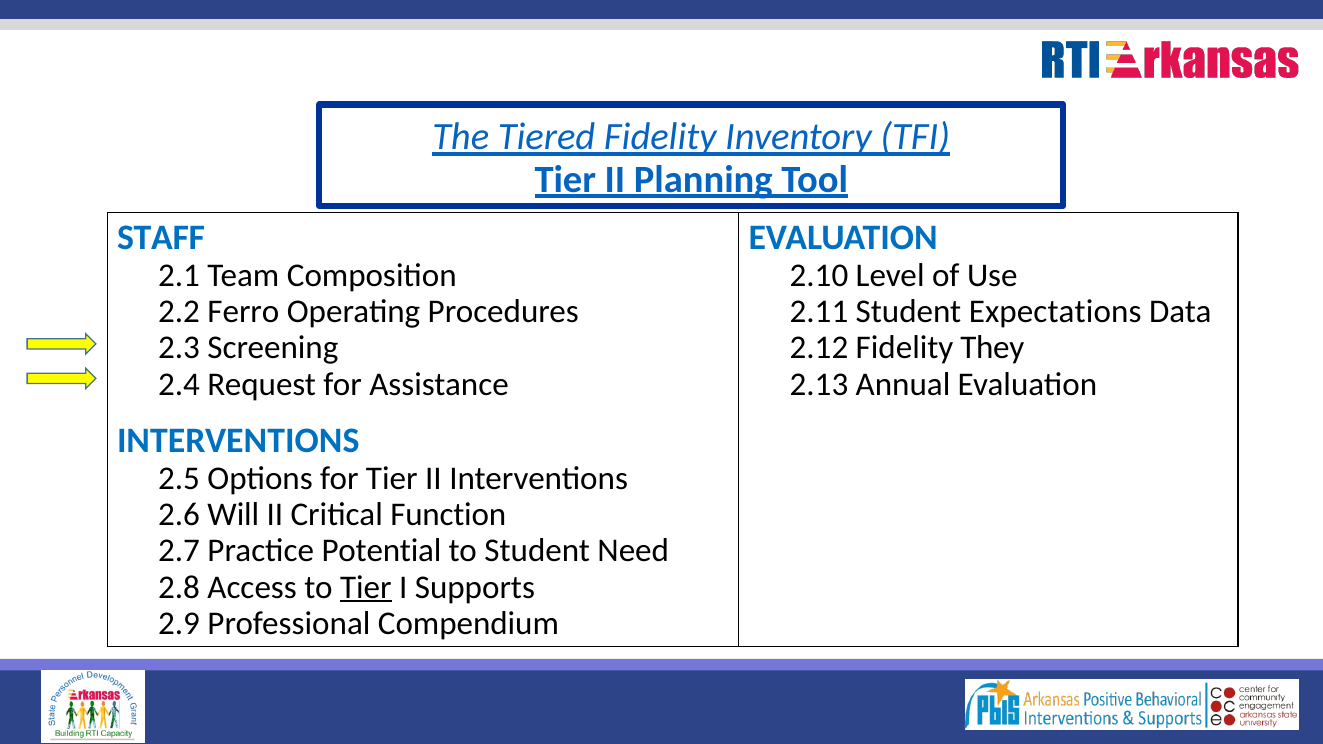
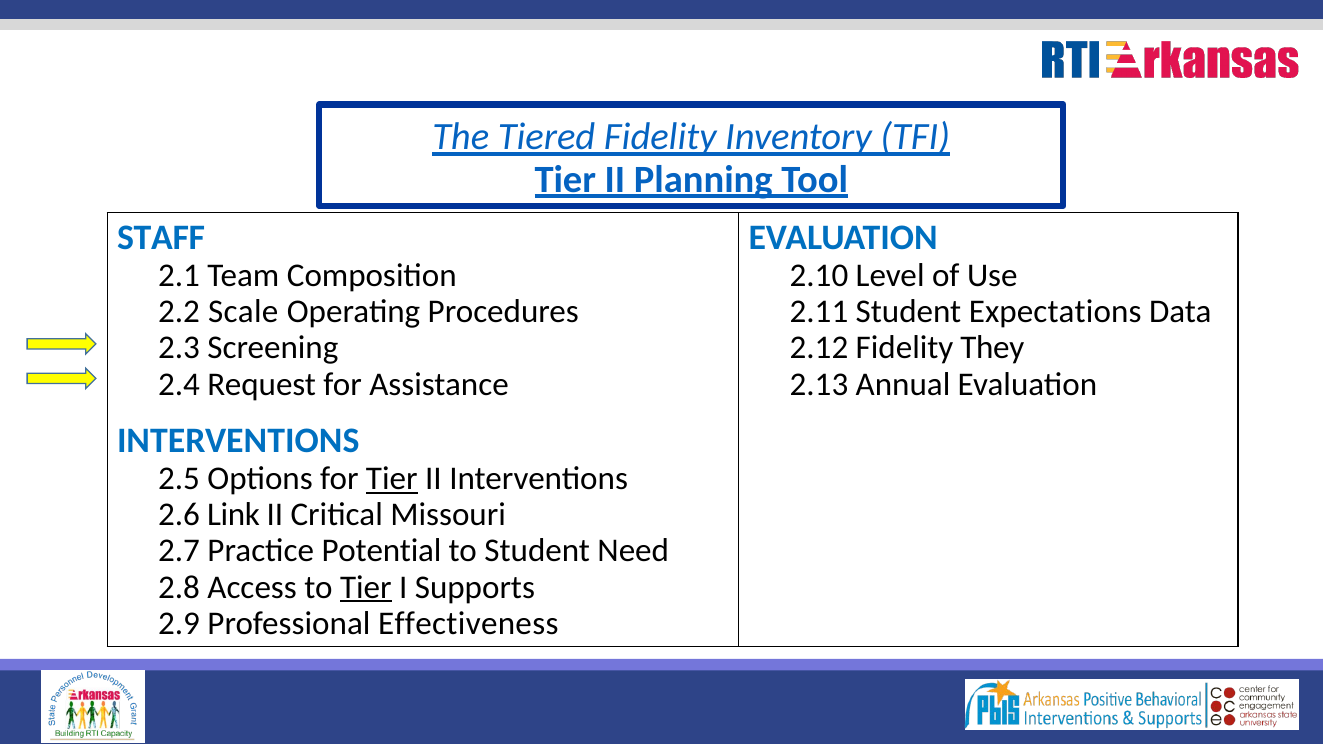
Ferro: Ferro -> Scale
Tier at (392, 478) underline: none -> present
Will: Will -> Link
Function: Function -> Missouri
Compendium: Compendium -> Effectiveness
